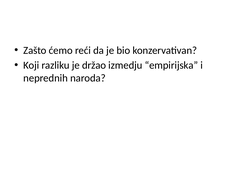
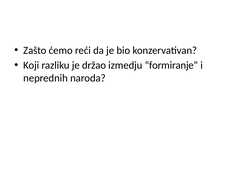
empirijska: empirijska -> formiranje
